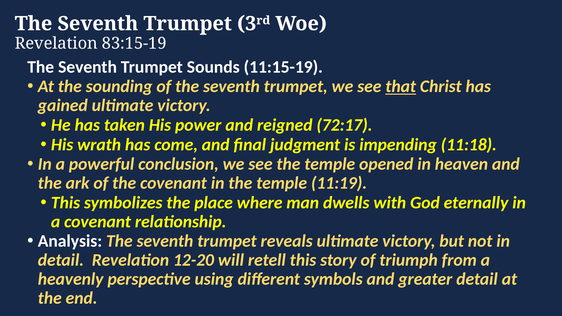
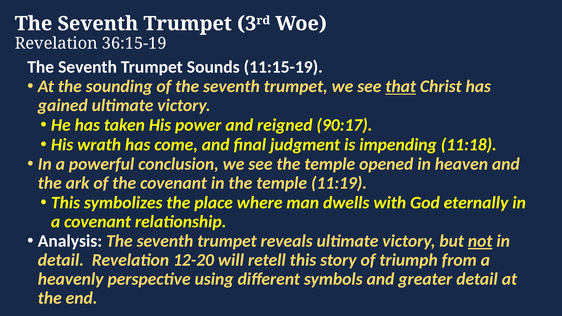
83:15-19: 83:15-19 -> 36:15-19
72:17: 72:17 -> 90:17
not underline: none -> present
